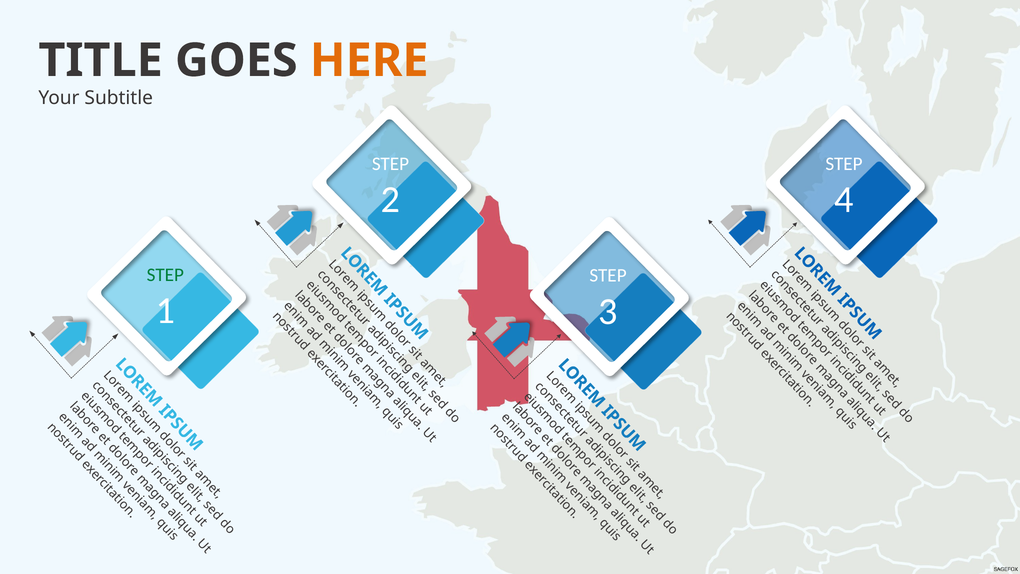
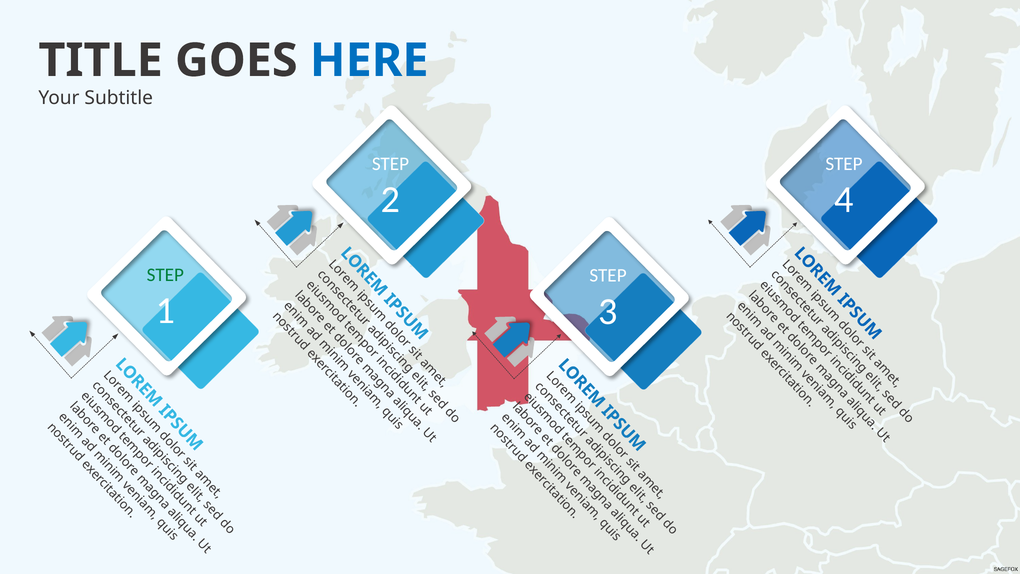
HERE colour: orange -> blue
